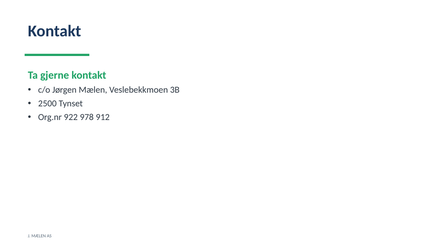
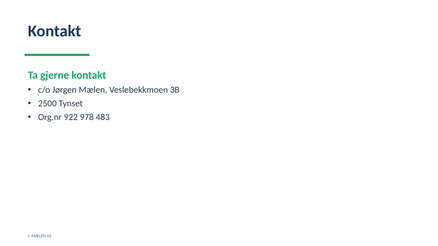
912: 912 -> 483
